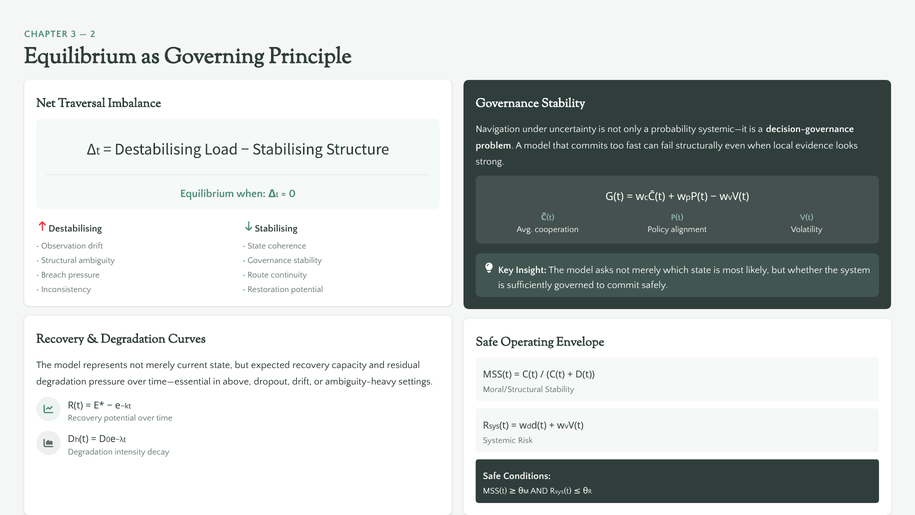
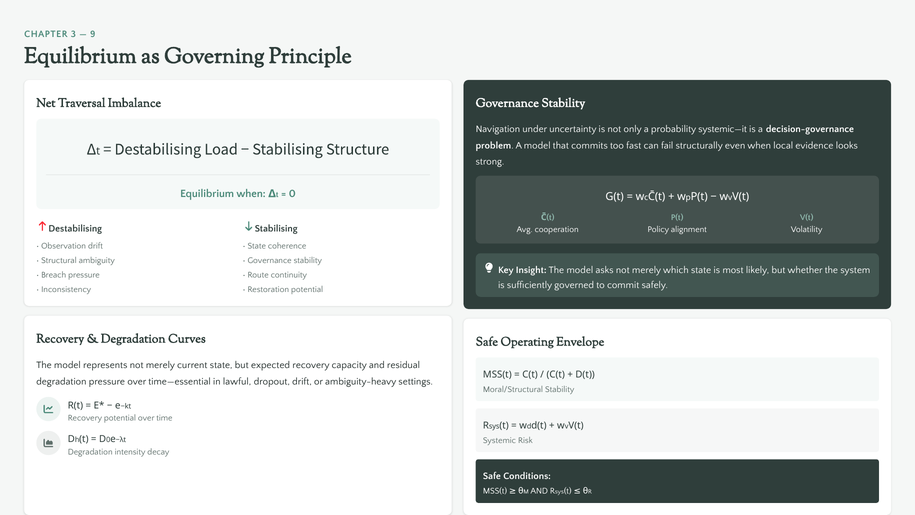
2: 2 -> 9
above: above -> lawful
